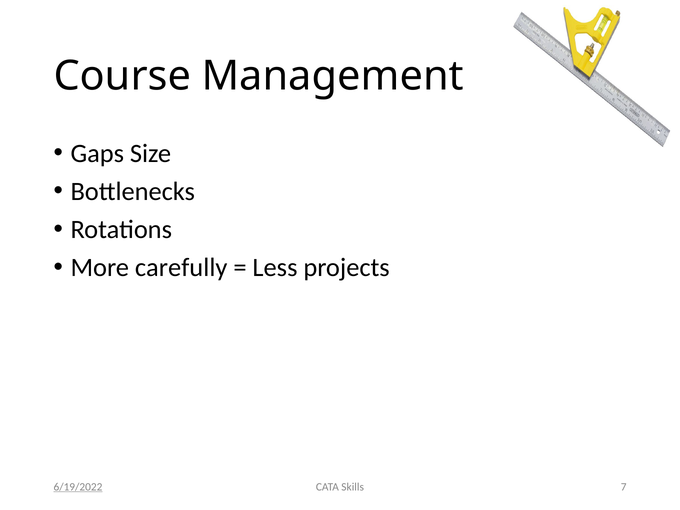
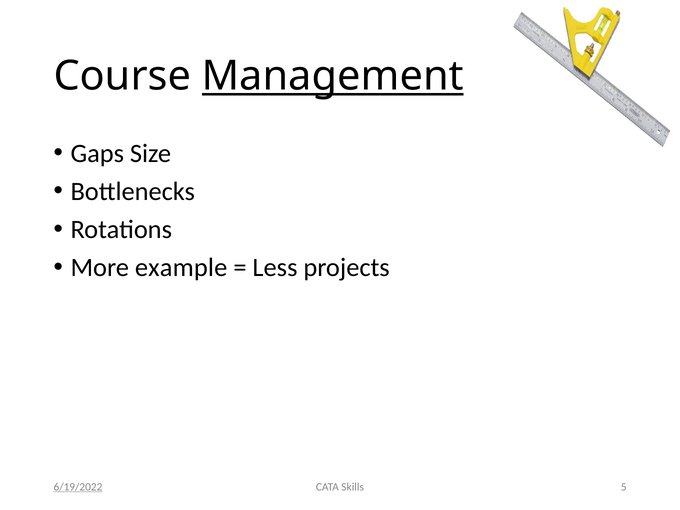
Management underline: none -> present
carefully: carefully -> example
7: 7 -> 5
